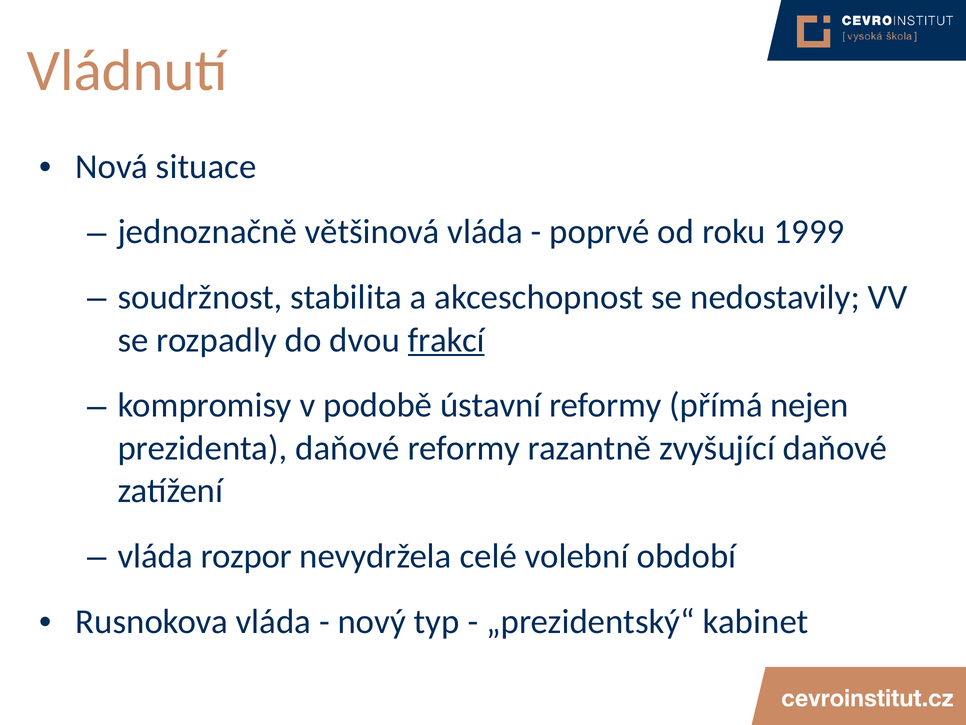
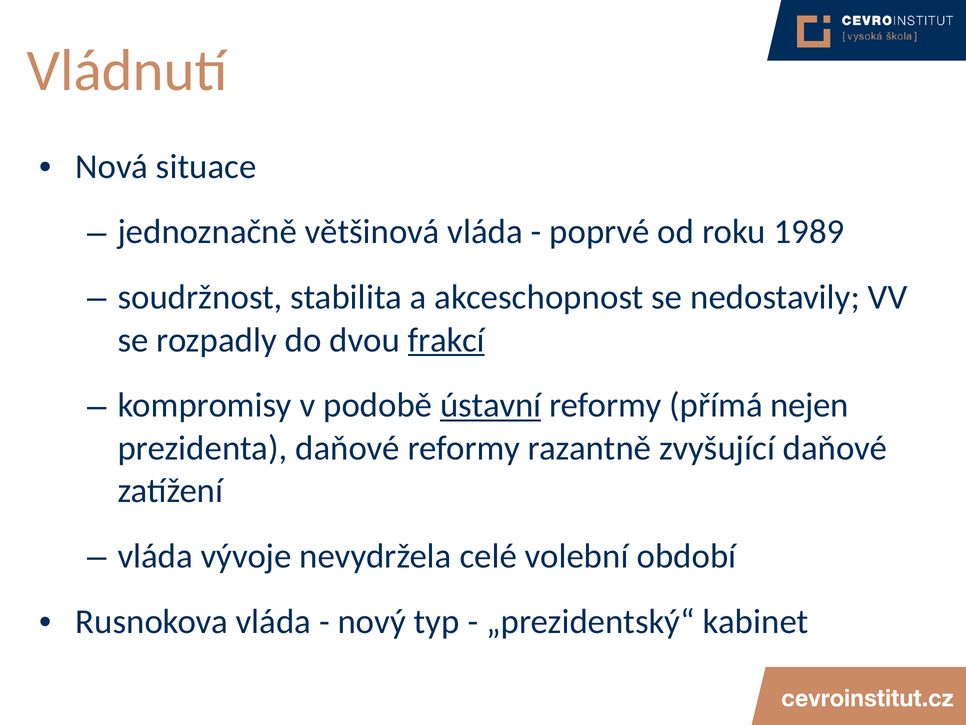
1999: 1999 -> 1989
ústavní underline: none -> present
rozpor: rozpor -> vývoje
